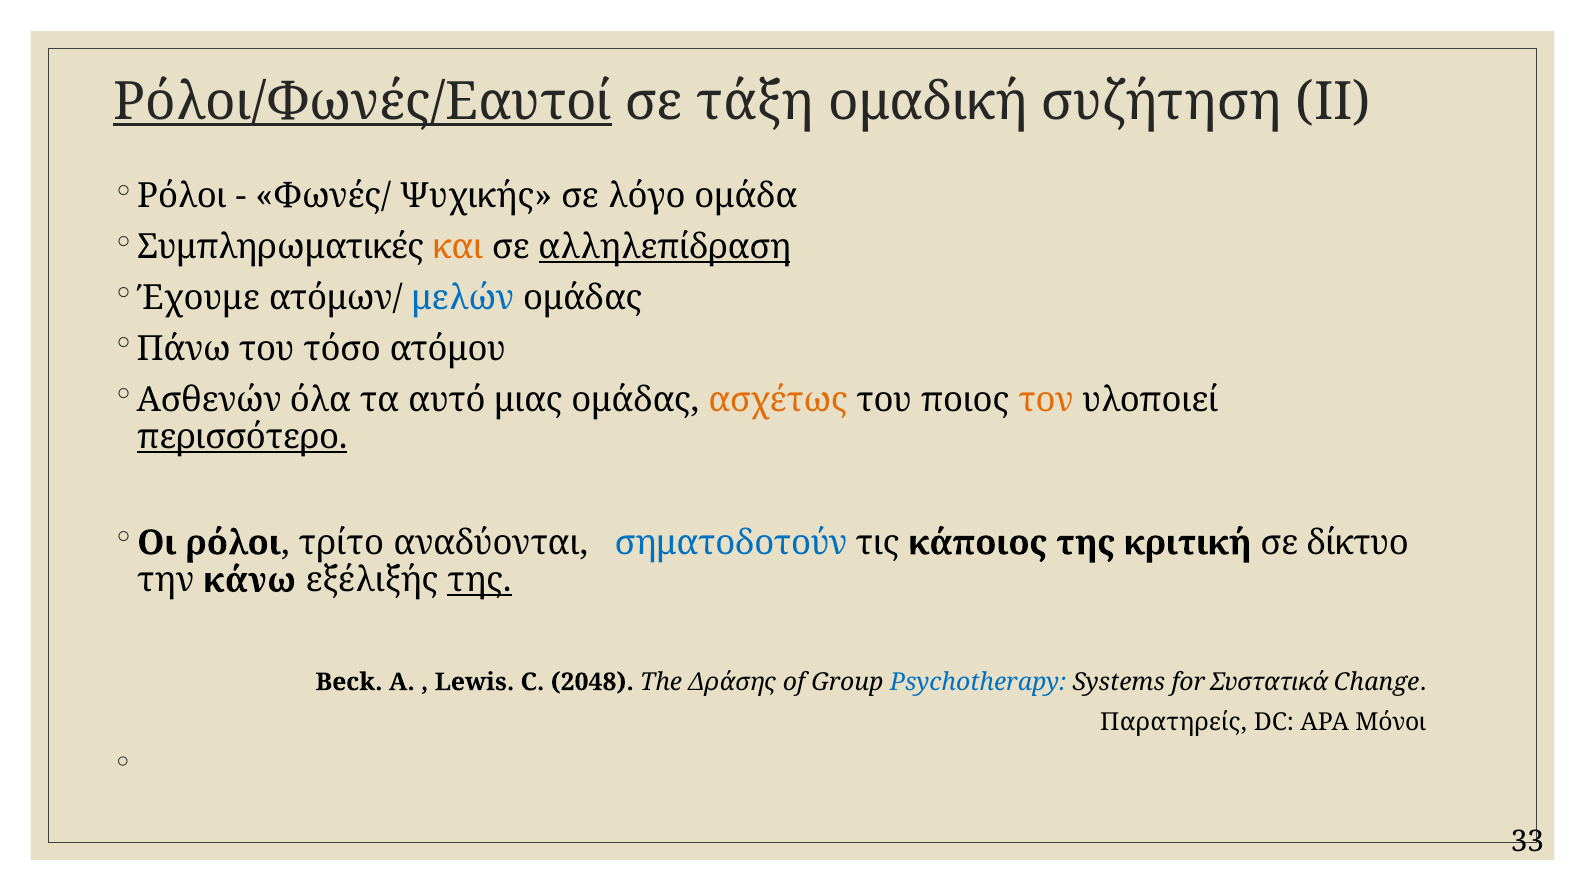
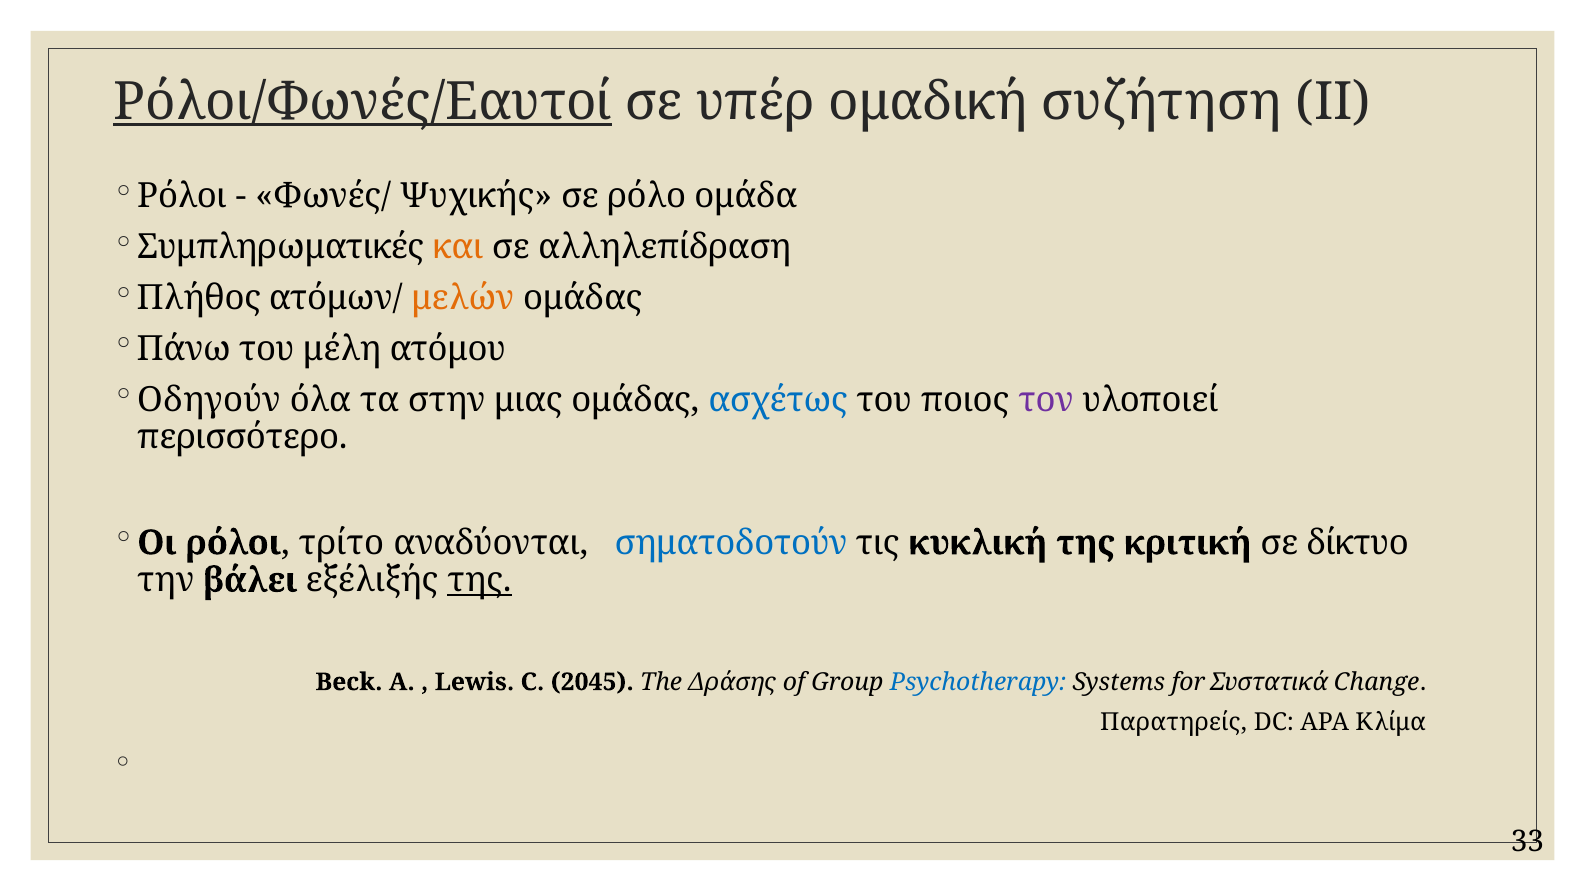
τάξη: τάξη -> υπέρ
λόγο: λόγο -> ρόλο
αλληλεπίδραση underline: present -> none
Έχουμε: Έχουμε -> Πλήθος
μελών colour: blue -> orange
τόσο: τόσο -> μέλη
Ασθενών: Ασθενών -> Οδηγούν
αυτό: αυτό -> στην
ασχέτως colour: orange -> blue
τον colour: orange -> purple
περισσότερο underline: present -> none
κάποιος: κάποιος -> κυκλική
κάνω: κάνω -> βάλει
2048: 2048 -> 2045
Μόνοι: Μόνοι -> Κλίμα
